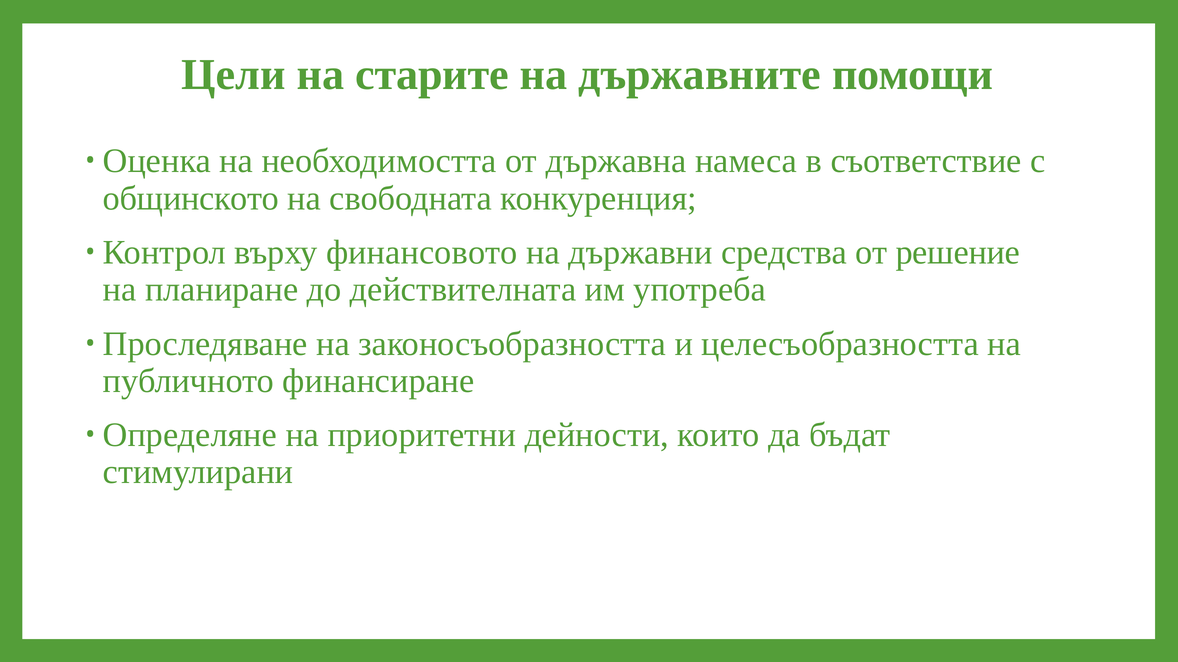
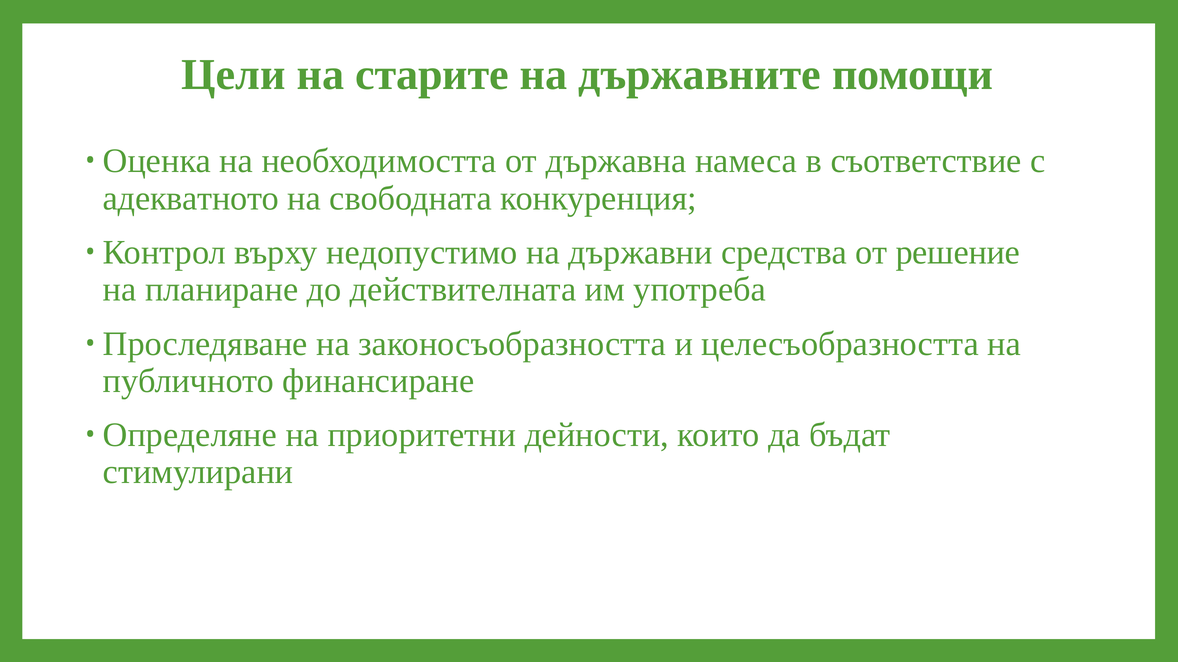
общинското: общинското -> адекватното
финансовото: финансовото -> недопустимо
